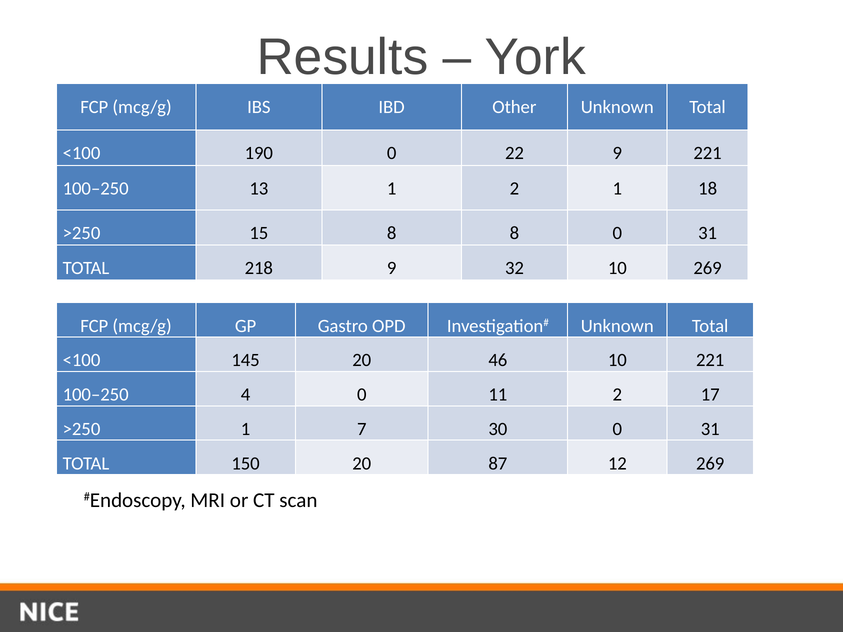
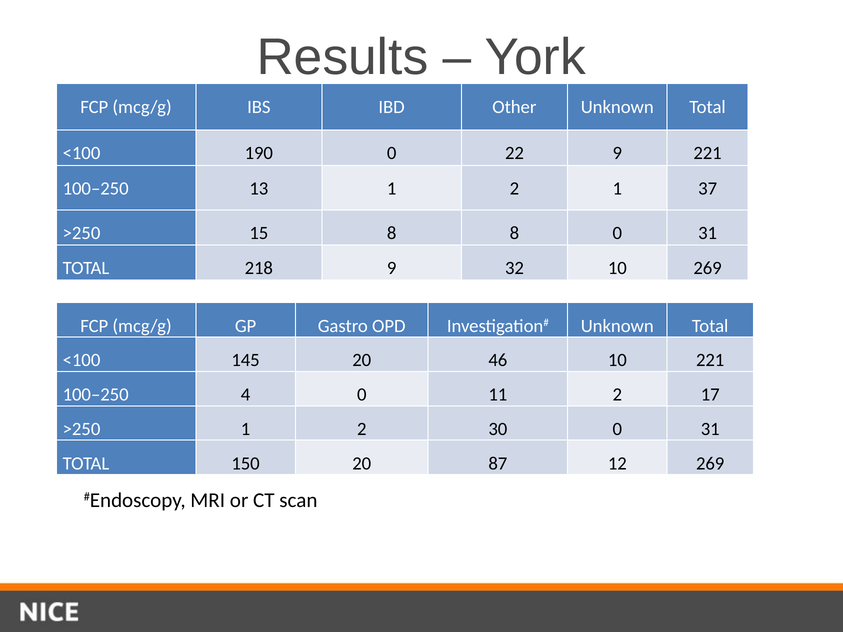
18: 18 -> 37
>250 1 7: 7 -> 2
